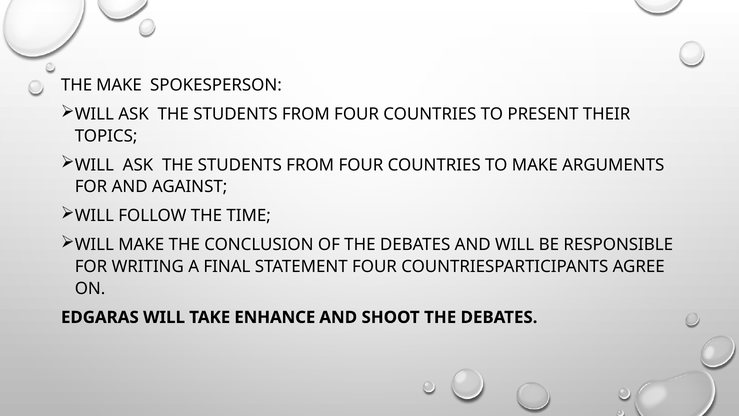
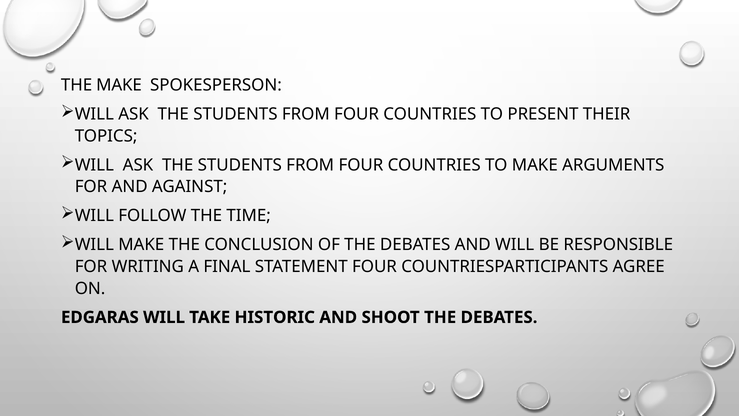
ENHANCE: ENHANCE -> HISTORIC
